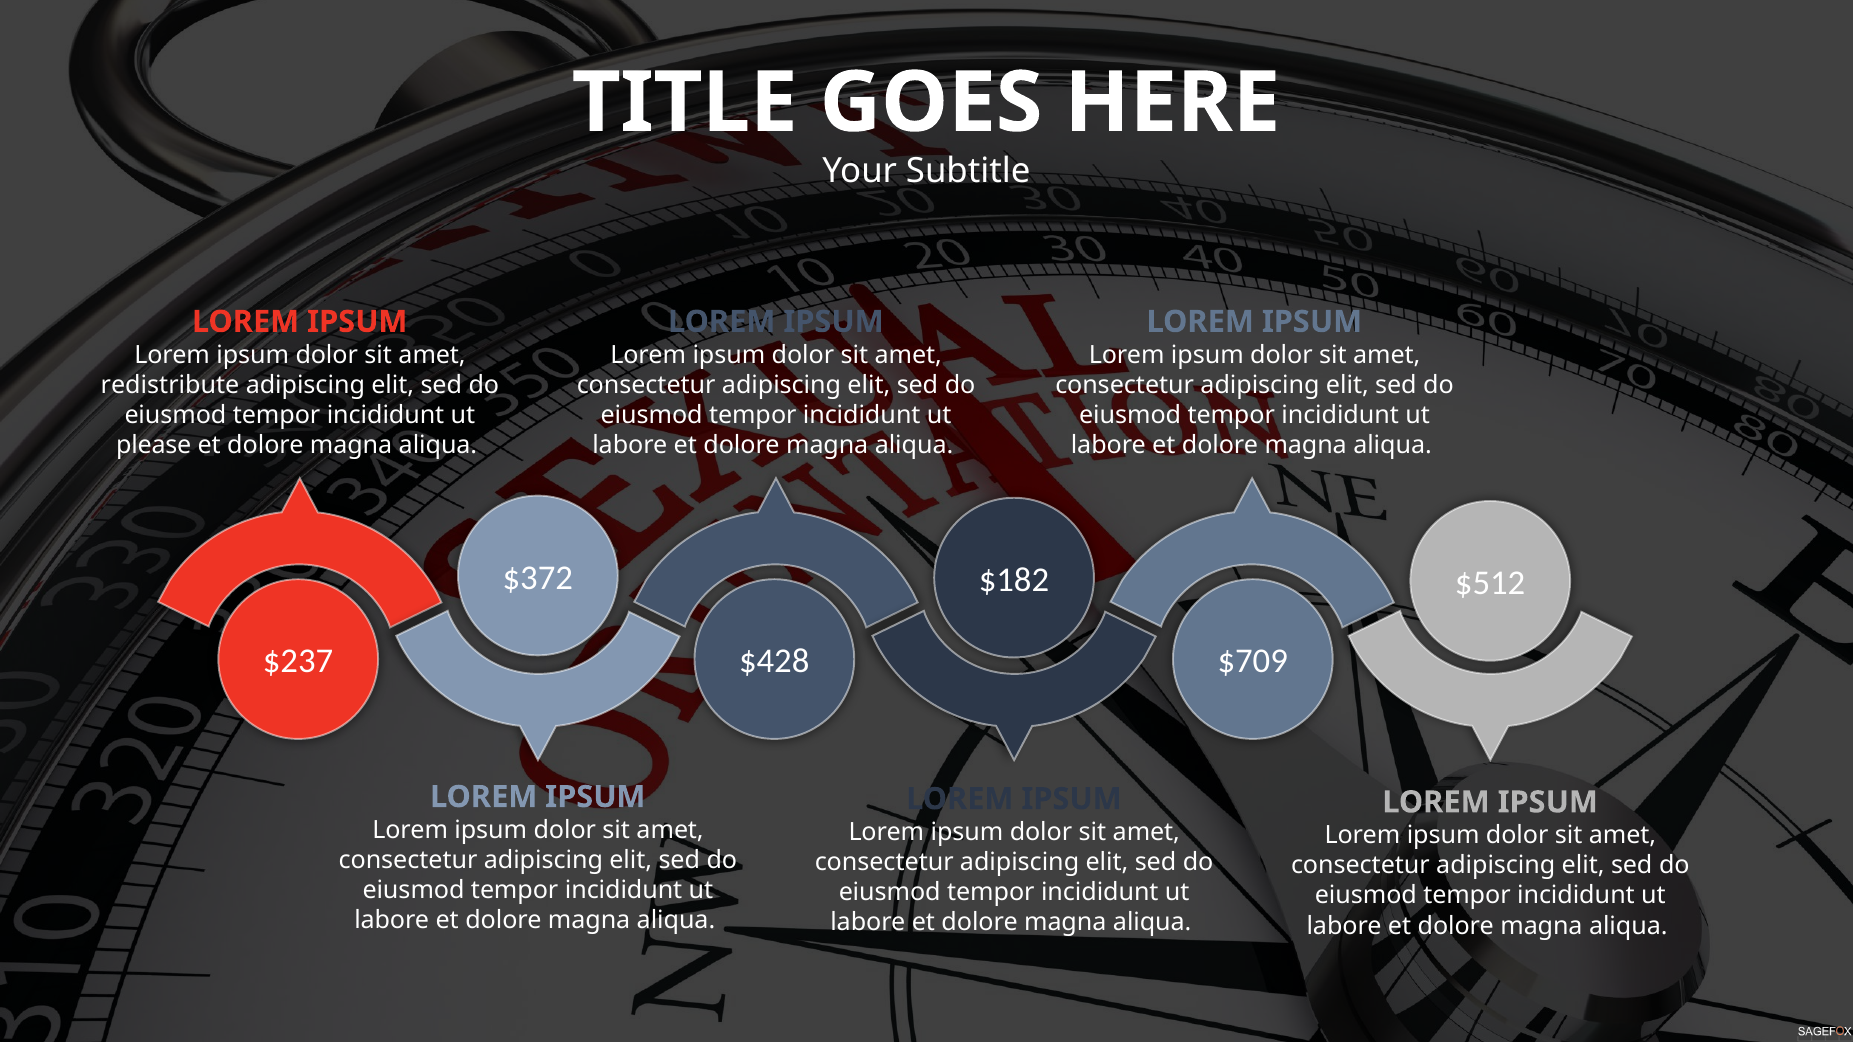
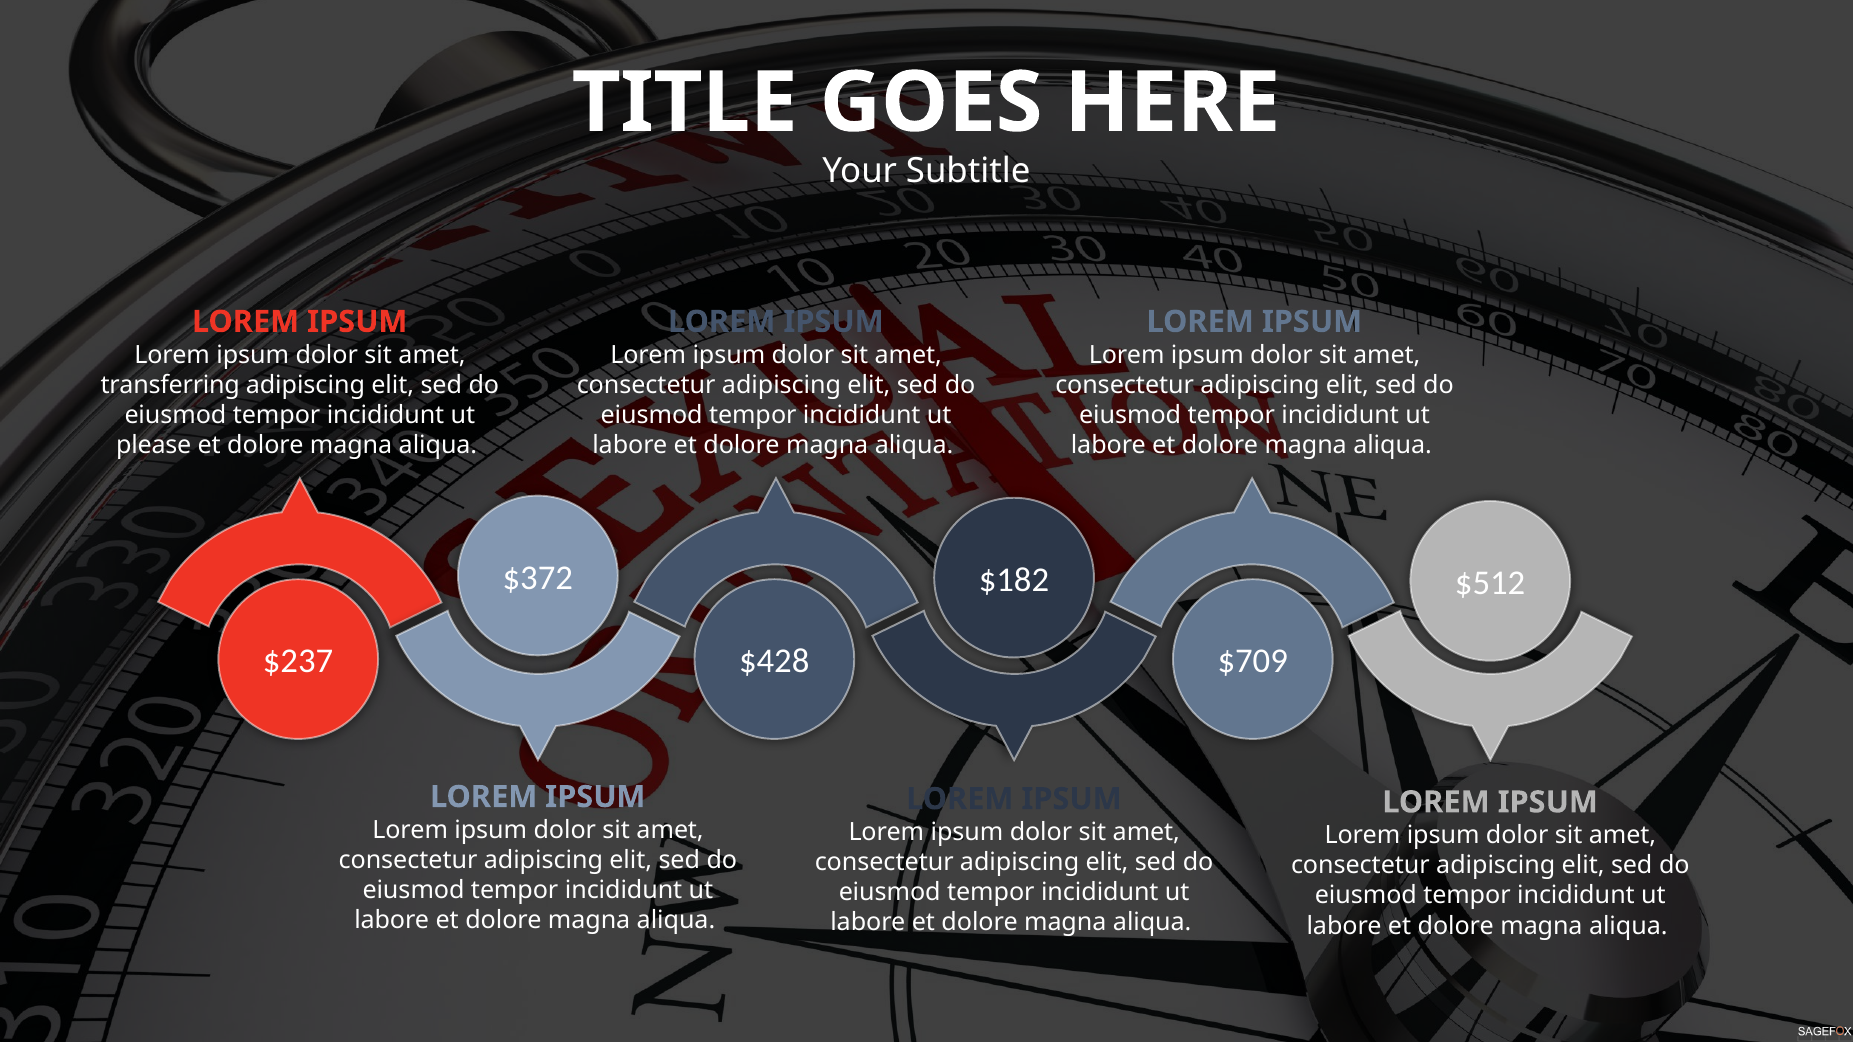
redistribute: redistribute -> transferring
